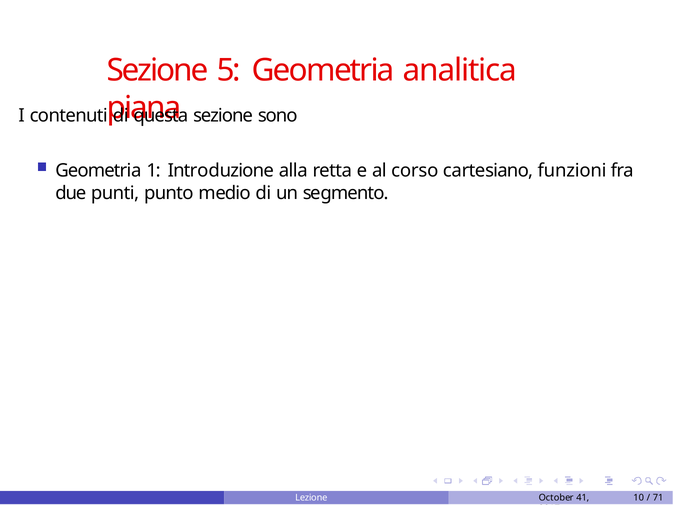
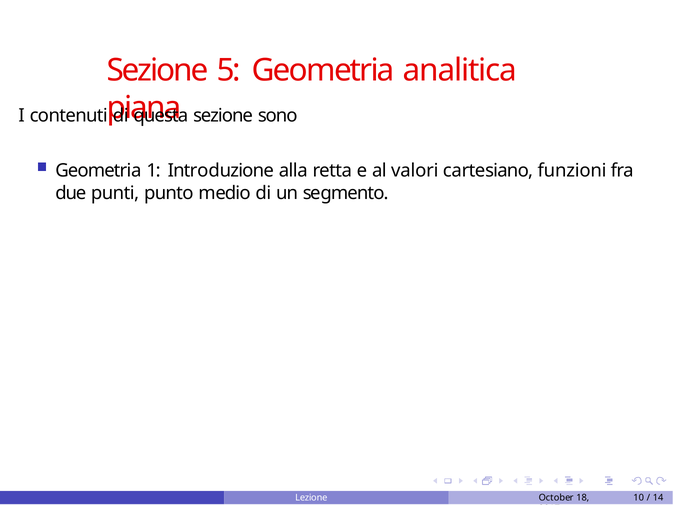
corso: corso -> valori
41: 41 -> 18
71: 71 -> 14
